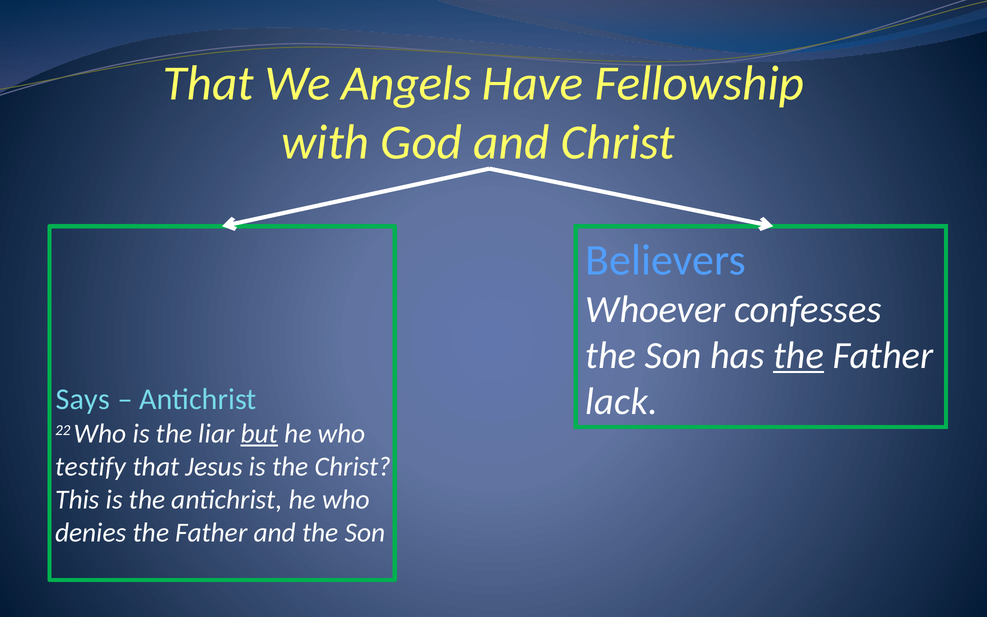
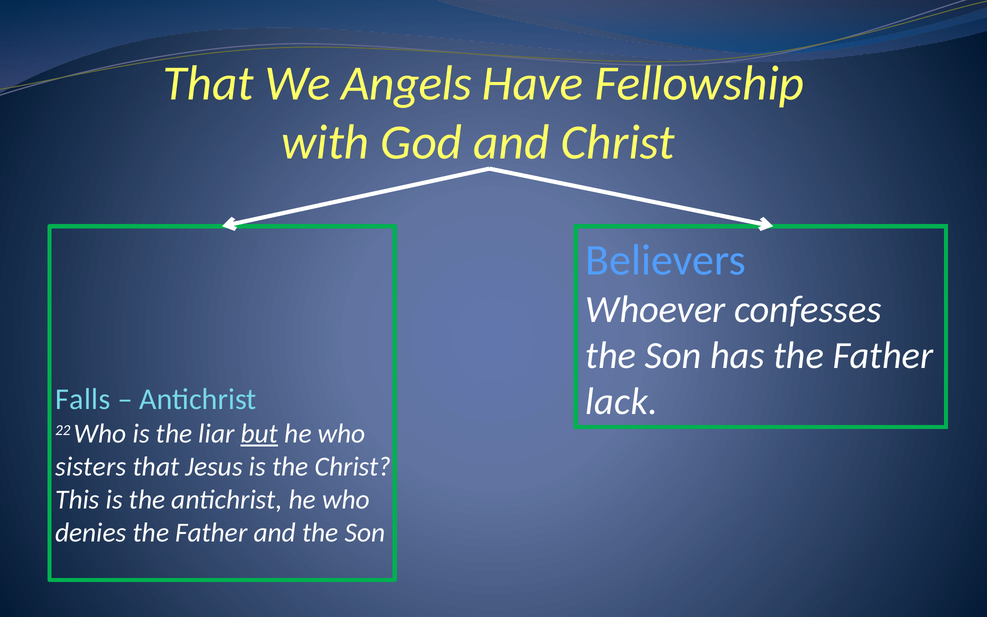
the at (799, 356) underline: present -> none
Says: Says -> Falls
testify: testify -> sisters
